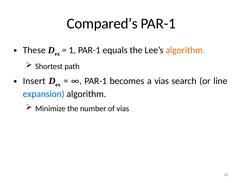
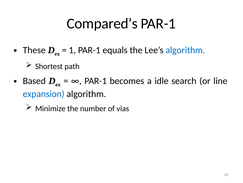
algorithm at (185, 50) colour: orange -> blue
Insert: Insert -> Based
a vias: vias -> idle
